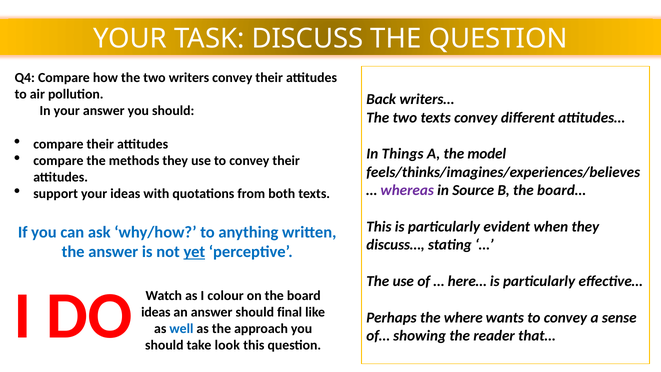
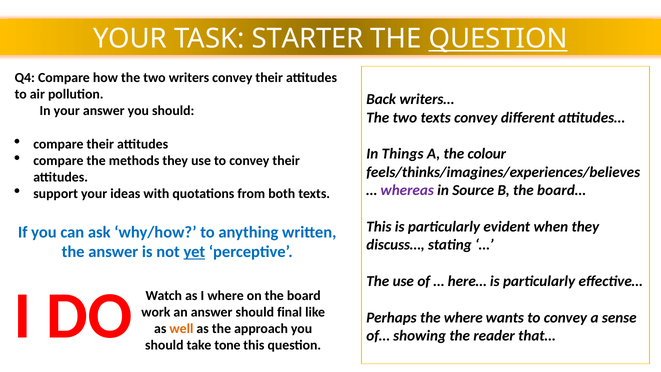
DISCUSS: DISCUSS -> STARTER
QUESTION at (498, 39) underline: none -> present
model: model -> colour
I colour: colour -> where
ideas at (156, 312): ideas -> work
well colour: blue -> orange
look: look -> tone
